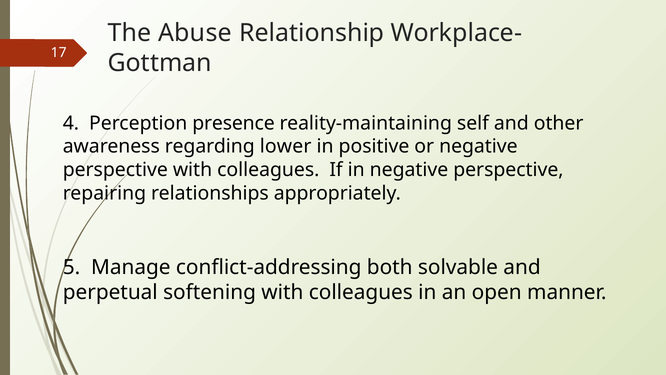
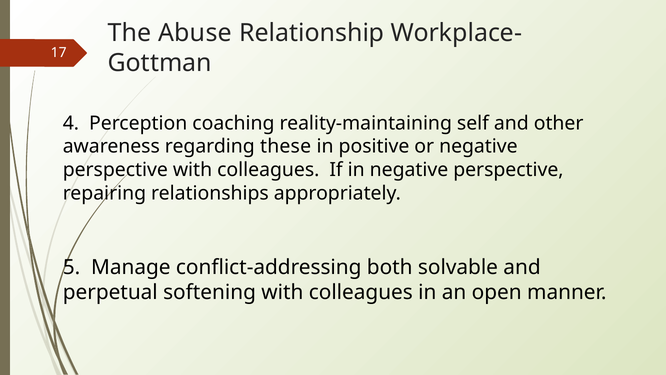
presence: presence -> coaching
lower: lower -> these
